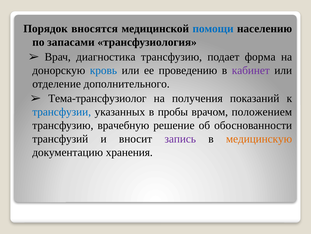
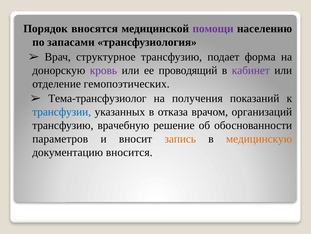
помощи colour: blue -> purple
диагностика: диагностика -> структурное
кровь colour: blue -> purple
проведению: проведению -> проводящий
дополнительного: дополнительного -> гемопоэтических
пробы: пробы -> отказа
положением: положением -> организаций
трансфузий: трансфузий -> параметров
запись colour: purple -> orange
хранения: хранения -> вносится
